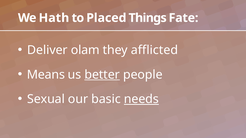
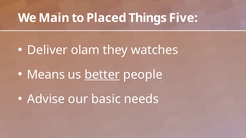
Hath: Hath -> Main
Fate: Fate -> Five
afflicted: afflicted -> watches
Sexual: Sexual -> Advise
needs underline: present -> none
